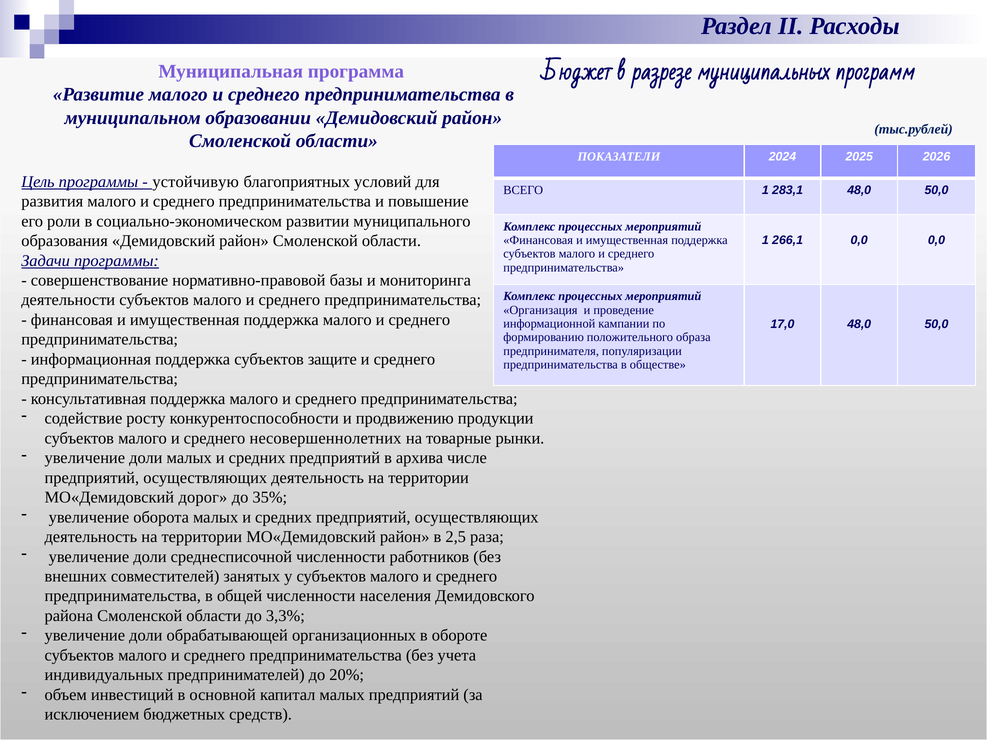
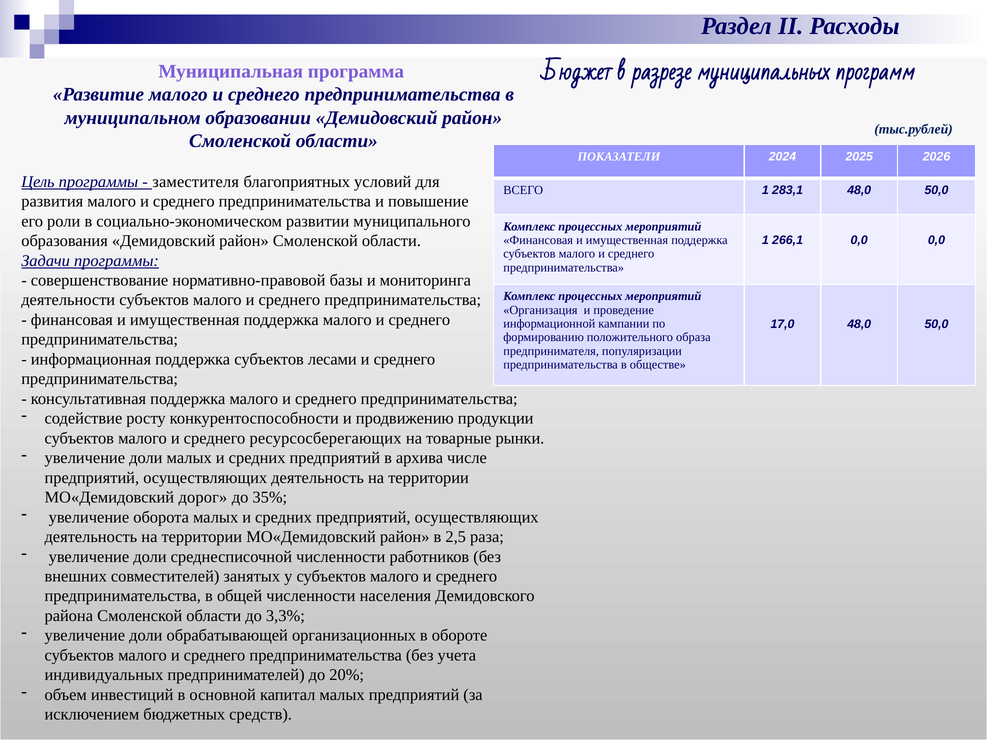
устойчивую: устойчивую -> заместителя
защите: защите -> лесами
несовершеннолетних: несовершеннолетних -> ресурсосберегающих
